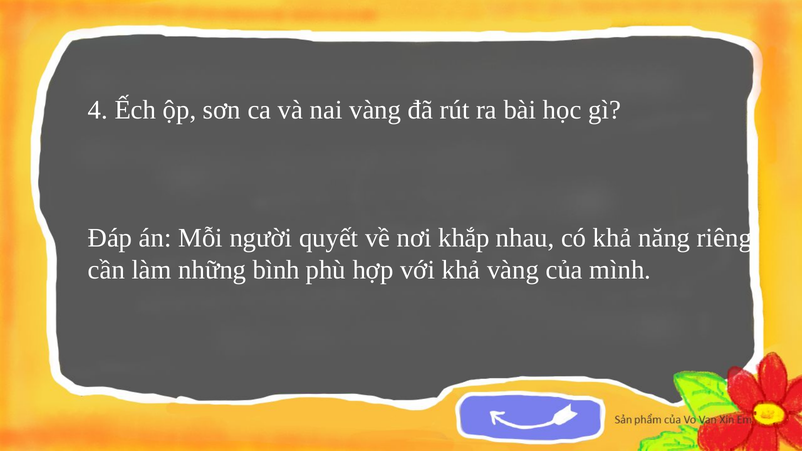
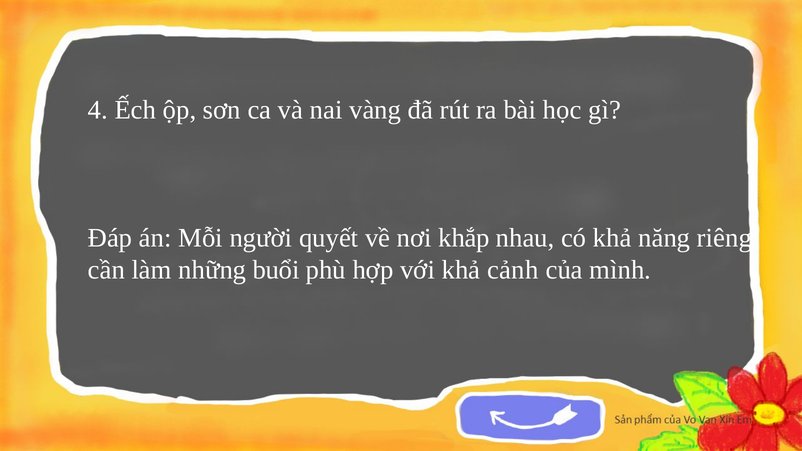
bình: bình -> buổi
khả vàng: vàng -> cảnh
